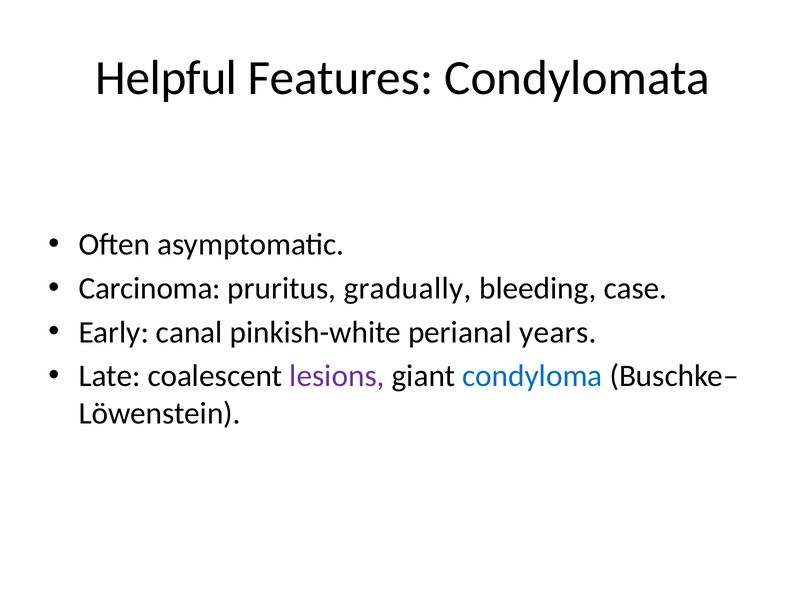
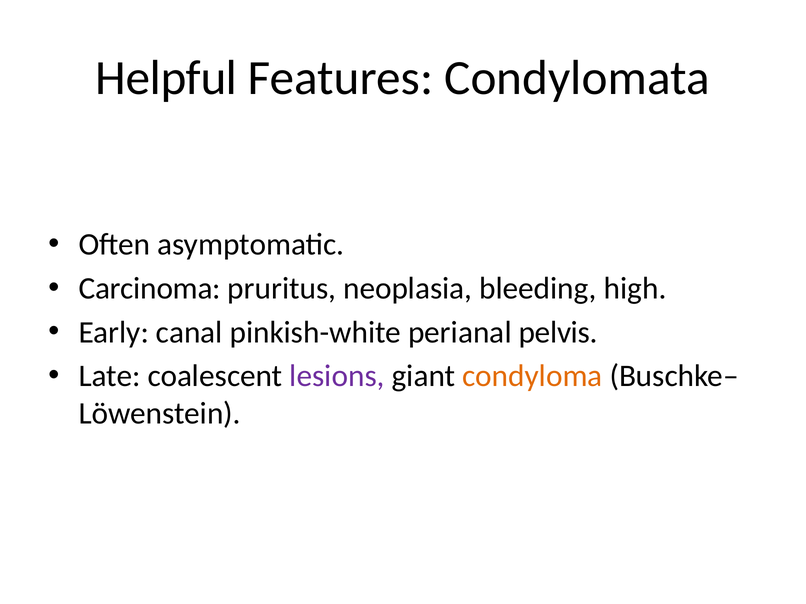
gradually: gradually -> neoplasia
case: case -> high
years: years -> pelvis
condyloma colour: blue -> orange
